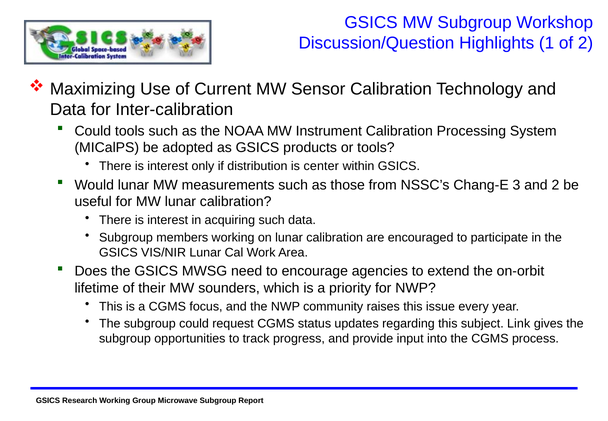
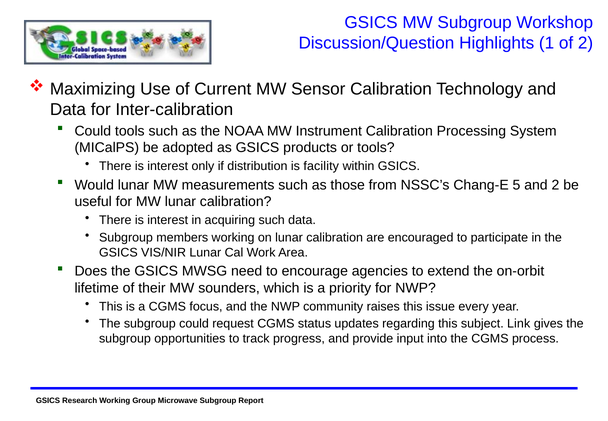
center: center -> facility
3: 3 -> 5
